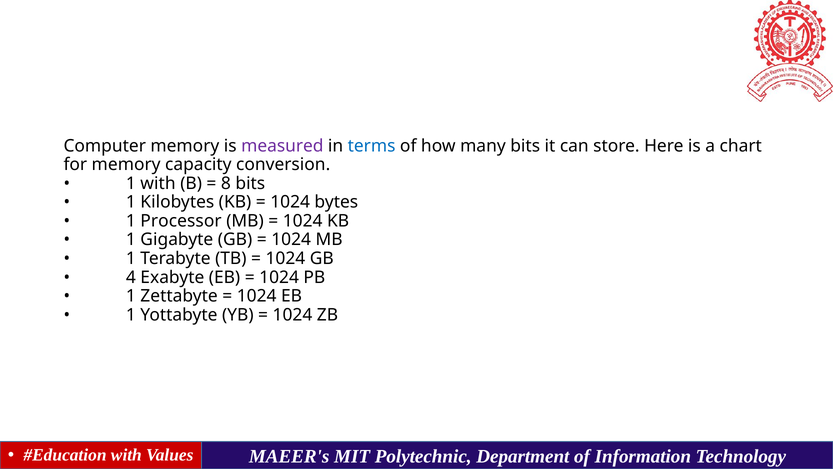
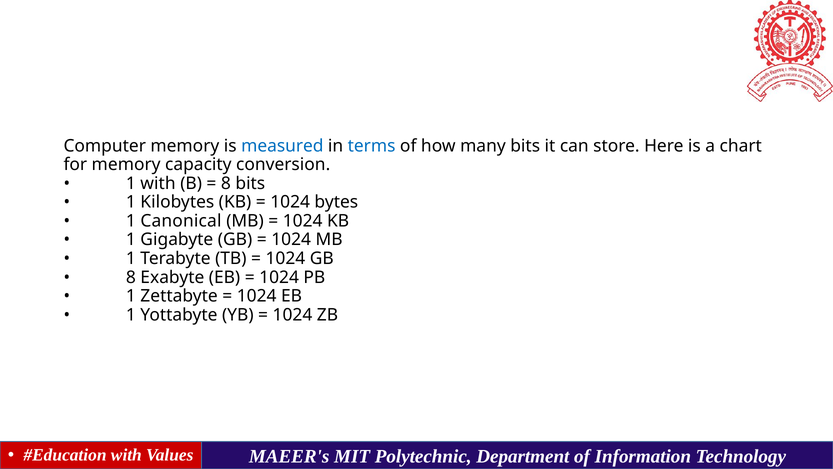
measured colour: purple -> blue
Processor: Processor -> Canonical
4 at (131, 277): 4 -> 8
